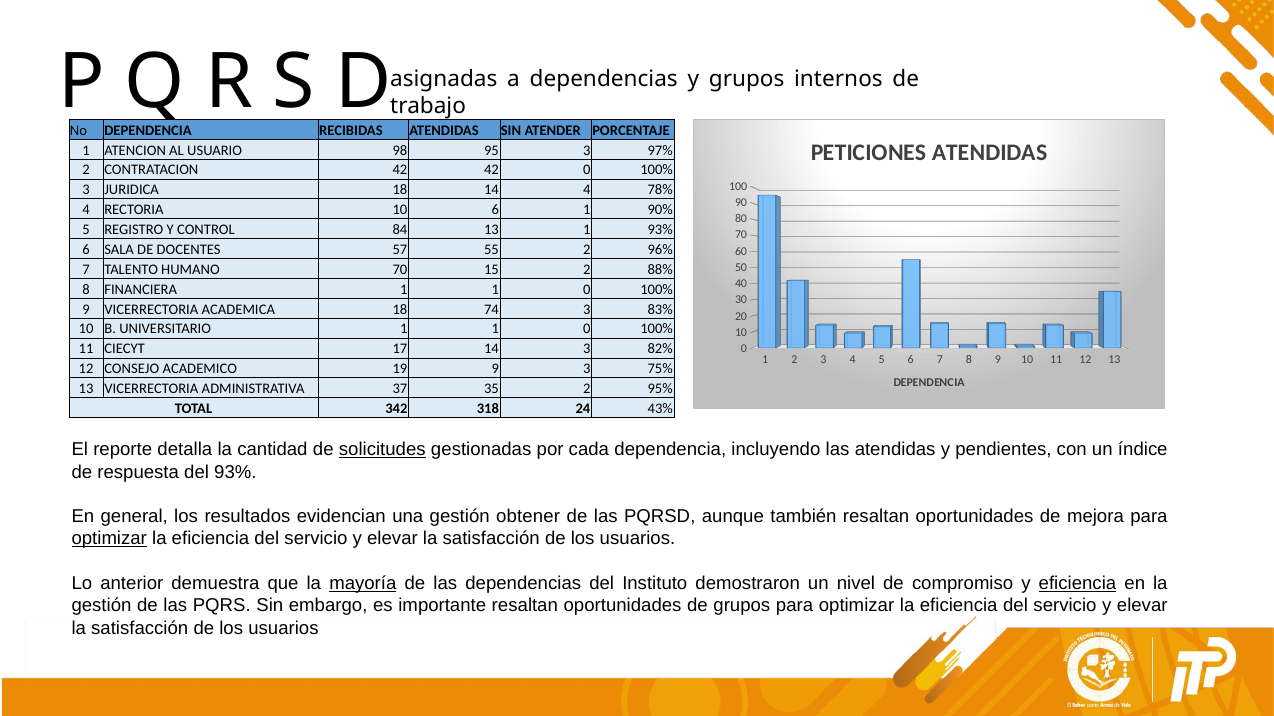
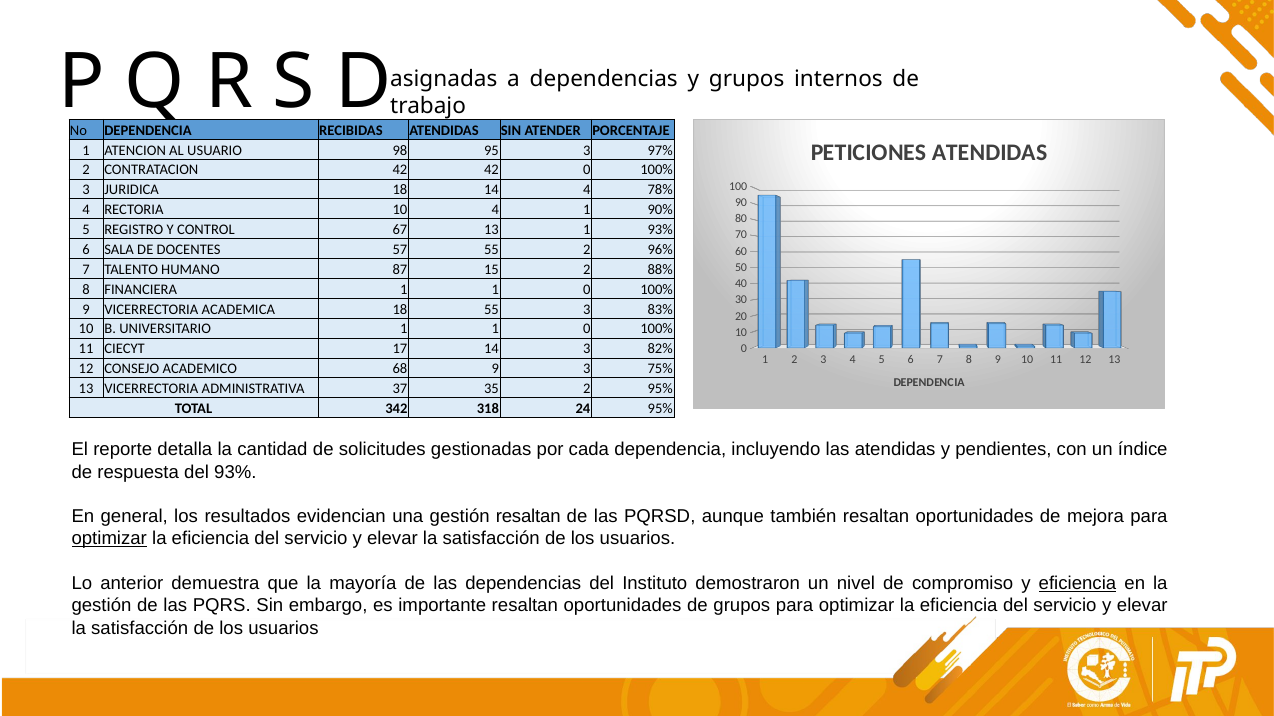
10 6: 6 -> 4
84: 84 -> 67
HUMANO 70: 70 -> 87
18 74: 74 -> 55
19: 19 -> 68
24 43%: 43% -> 95%
solicitudes underline: present -> none
gestión obtener: obtener -> resaltan
mayoría underline: present -> none
